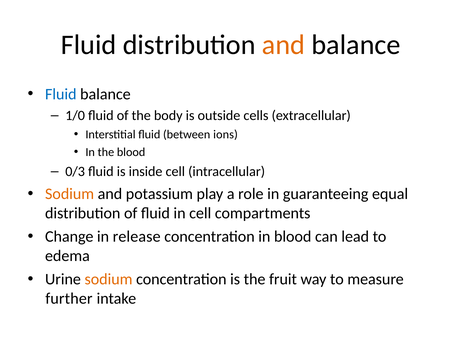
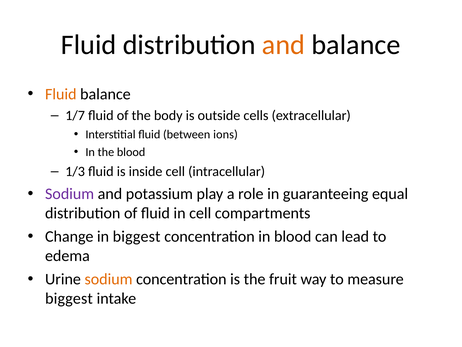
Fluid at (61, 94) colour: blue -> orange
1/0: 1/0 -> 1/7
0/3: 0/3 -> 1/3
Sodium at (70, 194) colour: orange -> purple
in release: release -> biggest
further at (69, 298): further -> biggest
